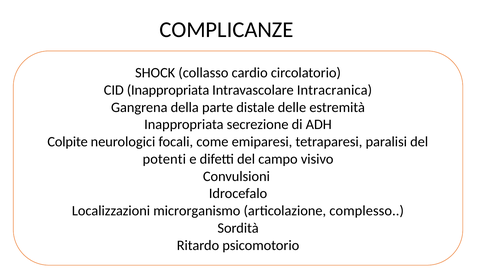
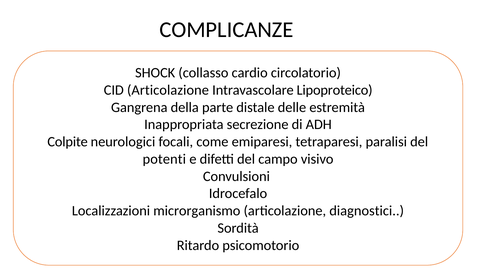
CID Inappropriata: Inappropriata -> Articolazione
Intracranica: Intracranica -> Lipoproteico
complesso: complesso -> diagnostici
